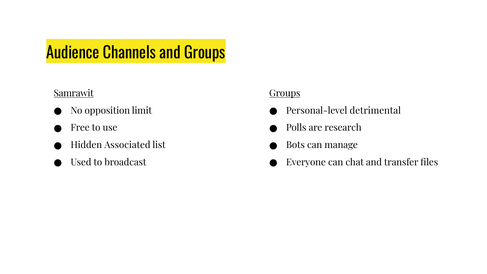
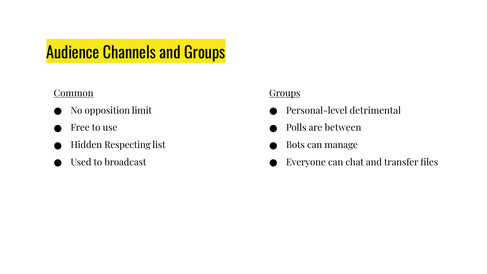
Samrawit: Samrawit -> Common
research: research -> between
Associated: Associated -> Respecting
